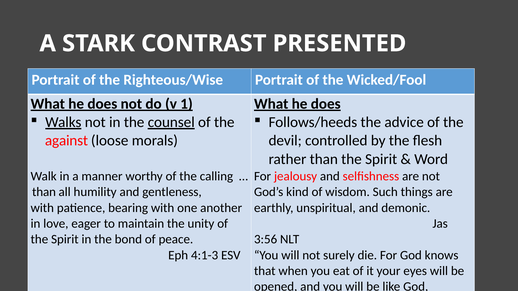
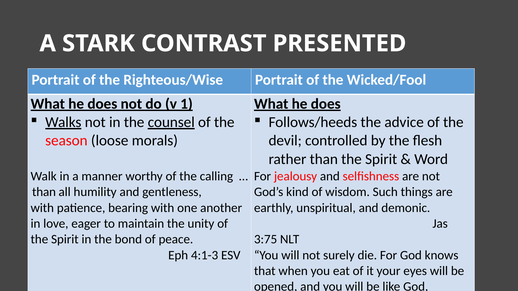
against: against -> season
3:56: 3:56 -> 3:75
